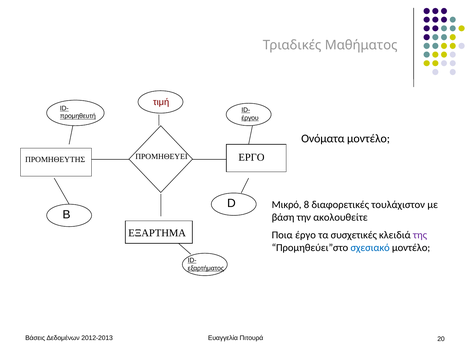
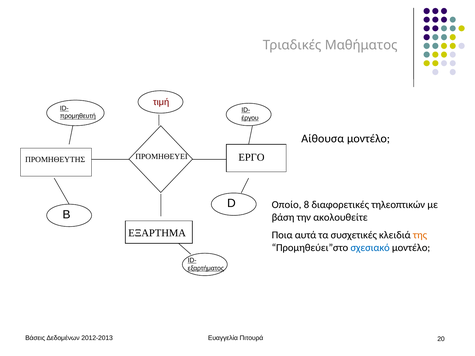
Ονόματα: Ονόματα -> Αίθουσα
Μικρό: Μικρό -> Οποίο
τουλάχιστον: τουλάχιστον -> τηλεοπτικών
έργο: έργο -> αυτά
της colour: purple -> orange
